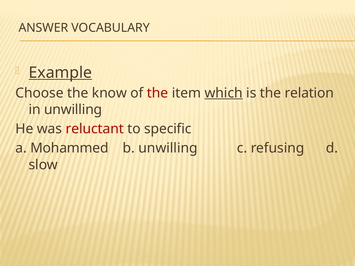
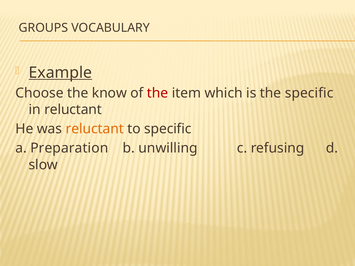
ANSWER: ANSWER -> GROUPS
which underline: present -> none
the relation: relation -> specific
in unwilling: unwilling -> reluctant
reluctant at (95, 129) colour: red -> orange
Mohammed: Mohammed -> Preparation
